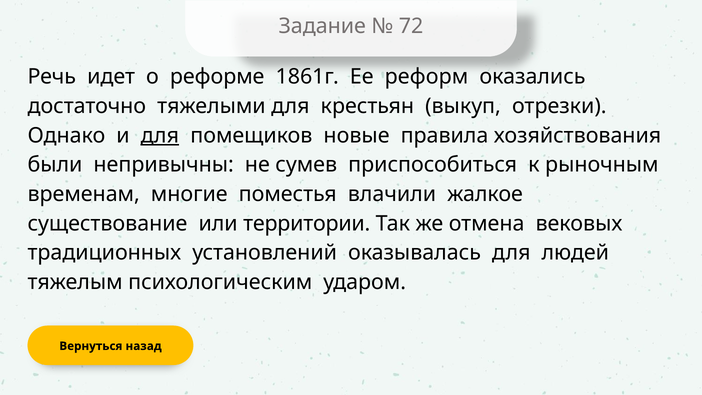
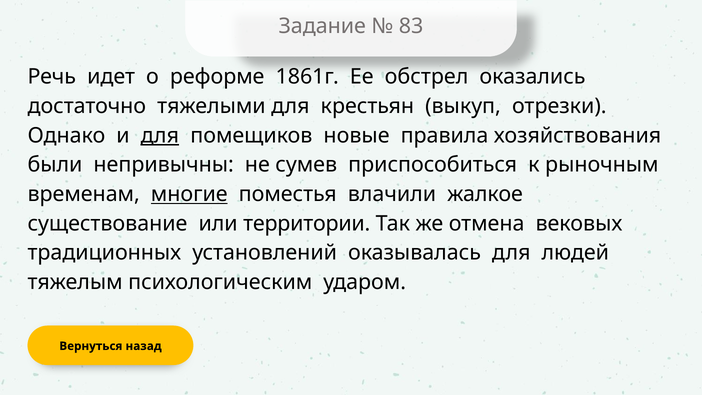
72: 72 -> 83
реформ: реформ -> обстрел
многие underline: none -> present
